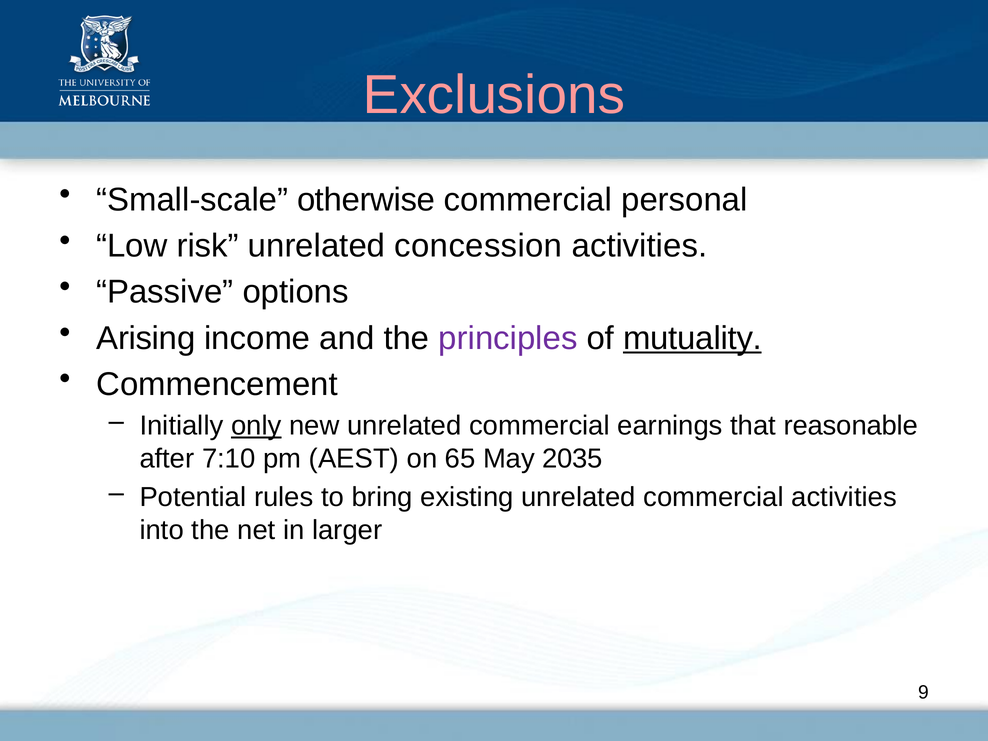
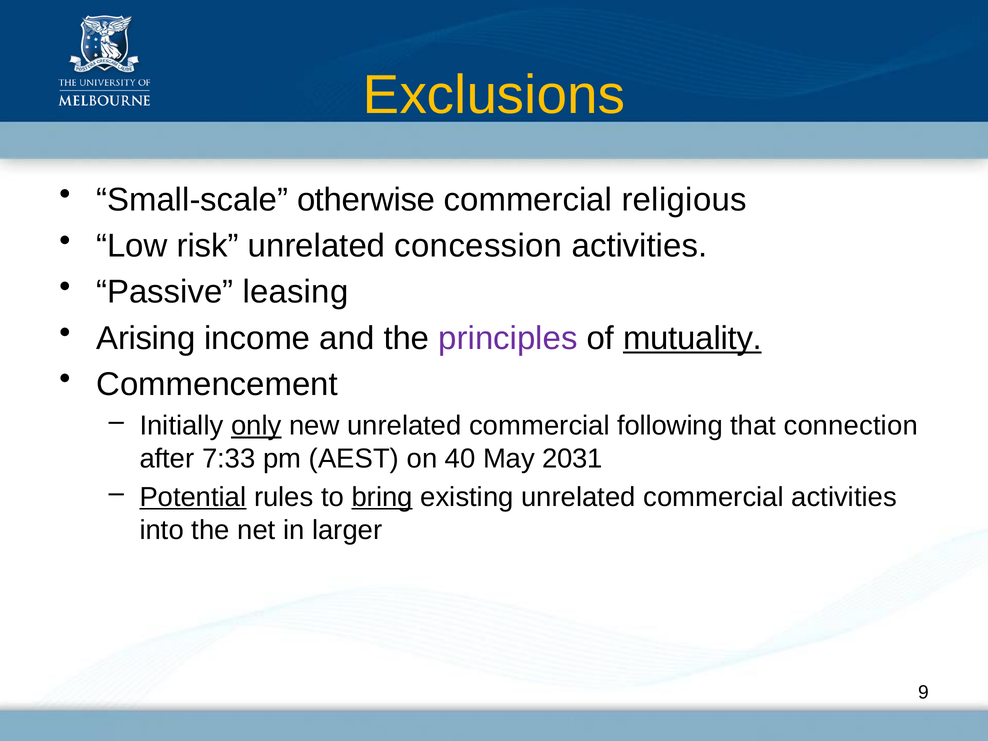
Exclusions colour: pink -> yellow
personal: personal -> religious
options: options -> leasing
earnings: earnings -> following
reasonable: reasonable -> connection
7:10: 7:10 -> 7:33
65: 65 -> 40
2035: 2035 -> 2031
Potential underline: none -> present
bring underline: none -> present
